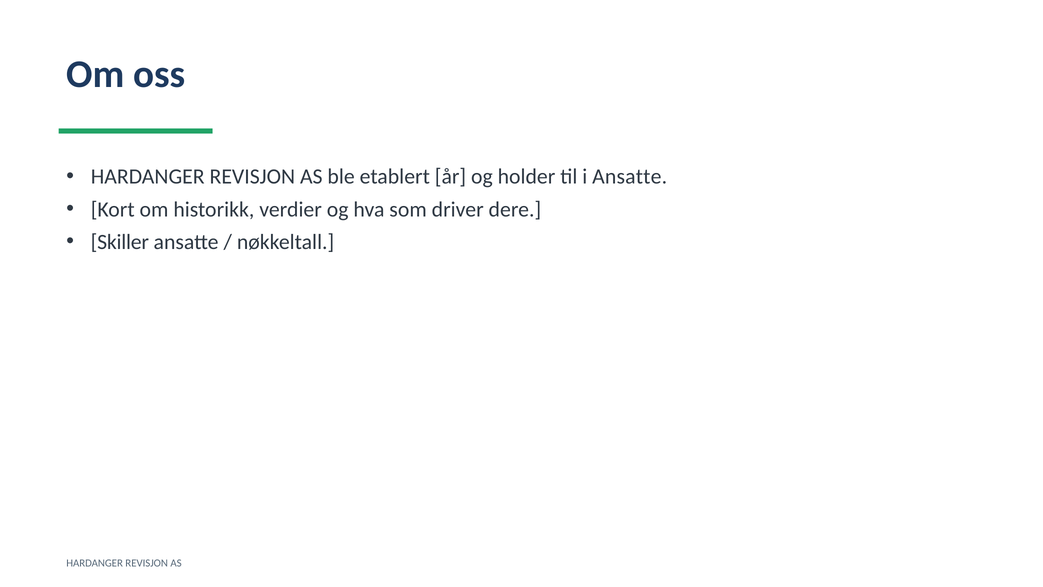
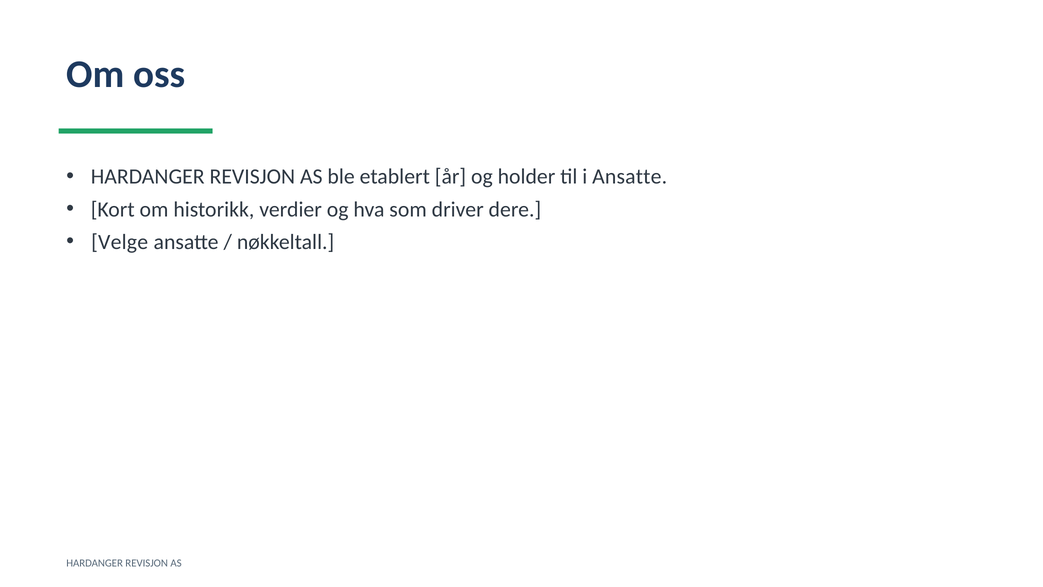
Skiller: Skiller -> Velge
